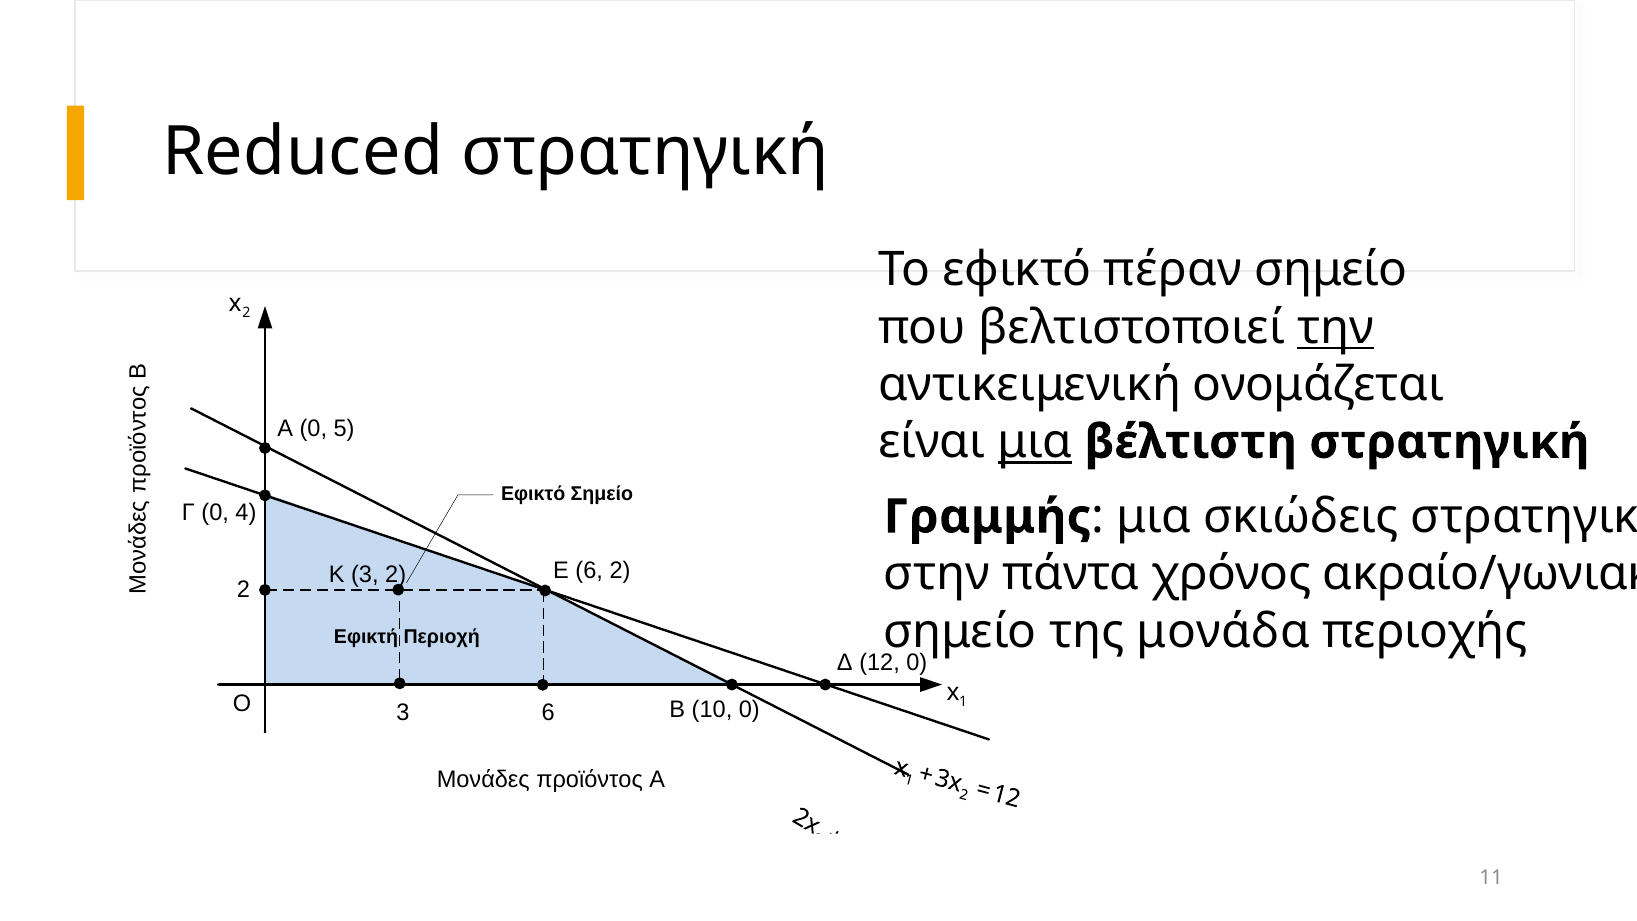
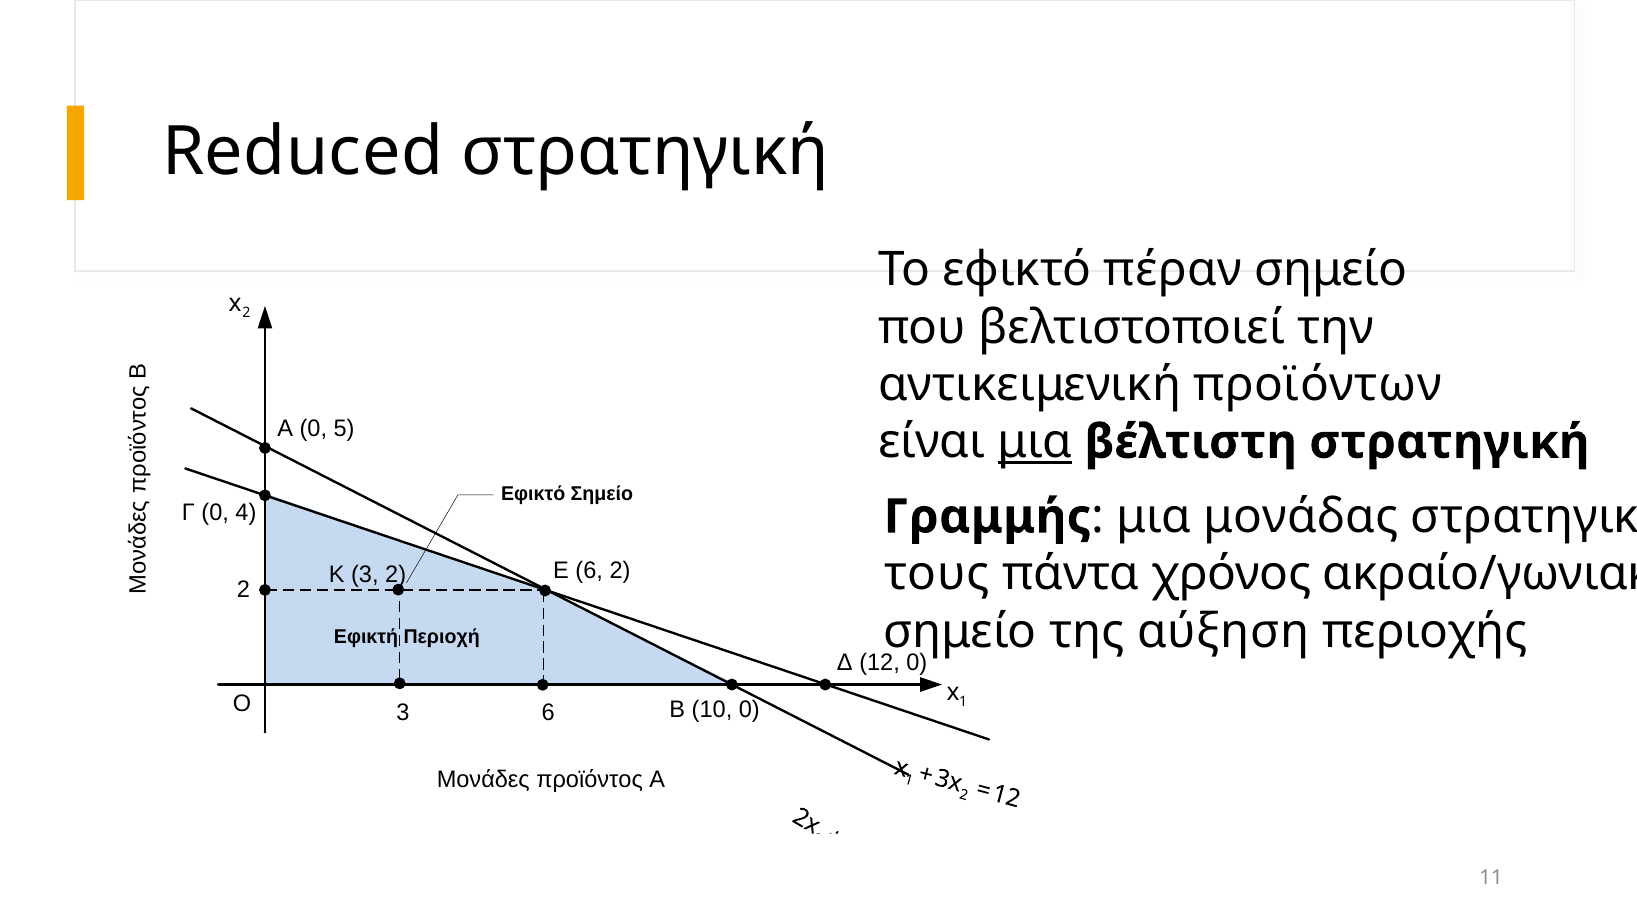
την underline: present -> none
ονομάζεται: ονομάζεται -> προϊόντων
σκιώδεις: σκιώδεις -> μονάδας
στην: στην -> τους
μονάδα: μονάδα -> αύξηση
